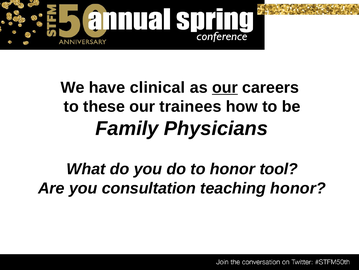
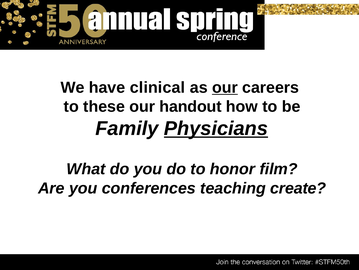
trainees: trainees -> handout
Physicians underline: none -> present
tool: tool -> film
consultation: consultation -> conferences
teaching honor: honor -> create
